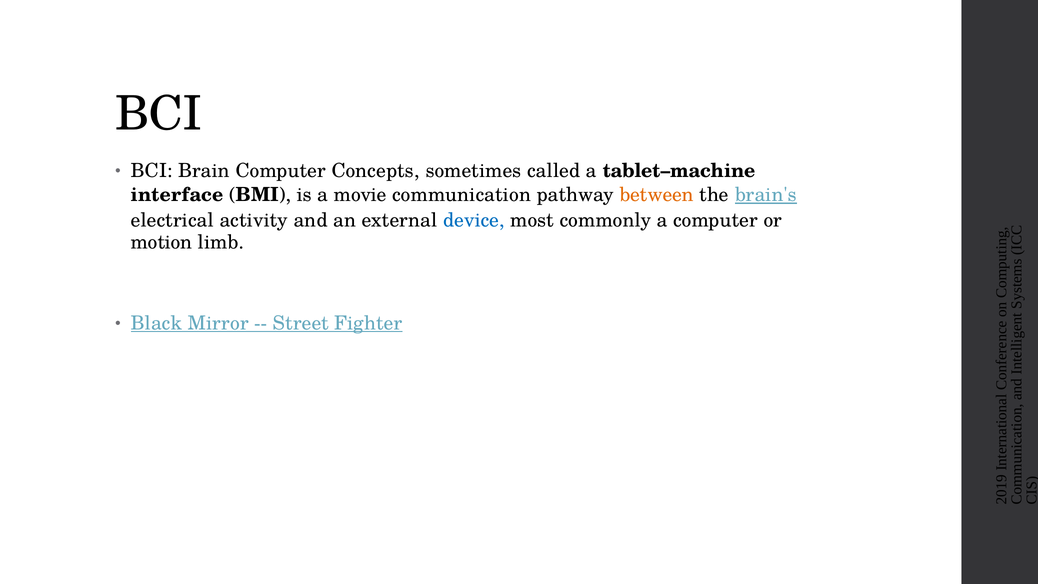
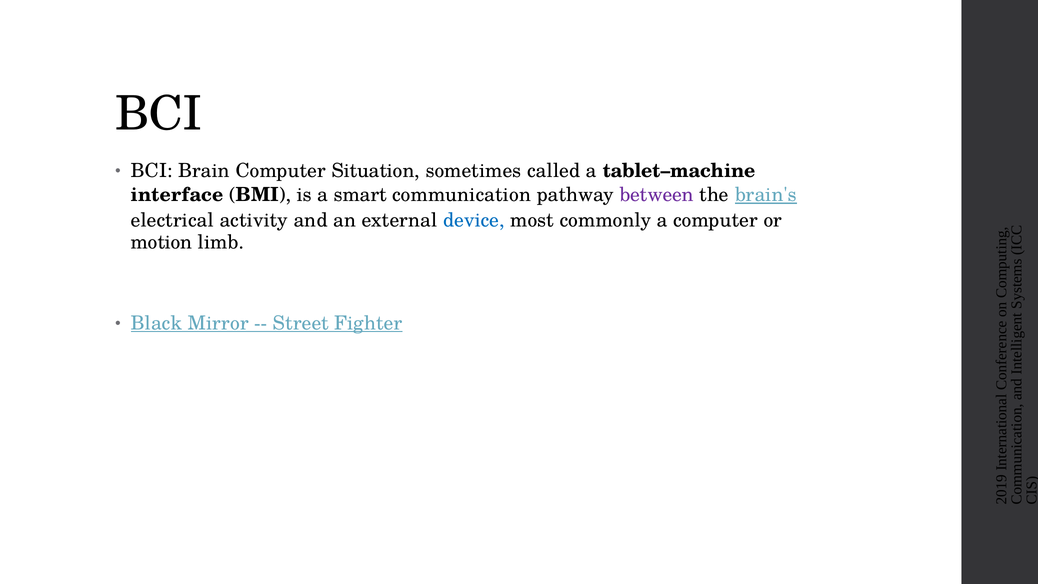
Concepts: Concepts -> Situation
movie: movie -> smart
between colour: orange -> purple
